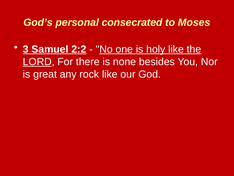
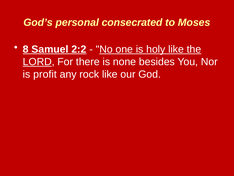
3: 3 -> 8
great: great -> profit
